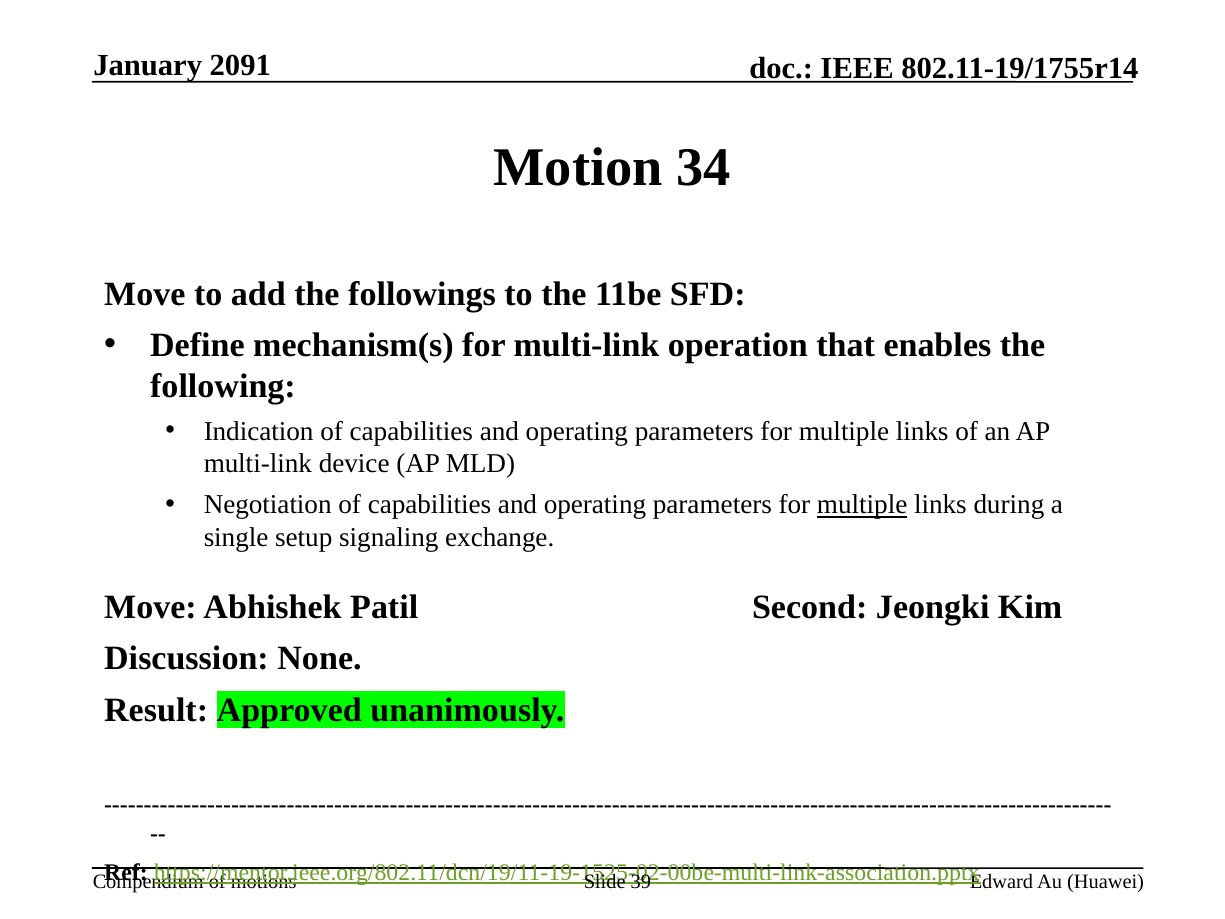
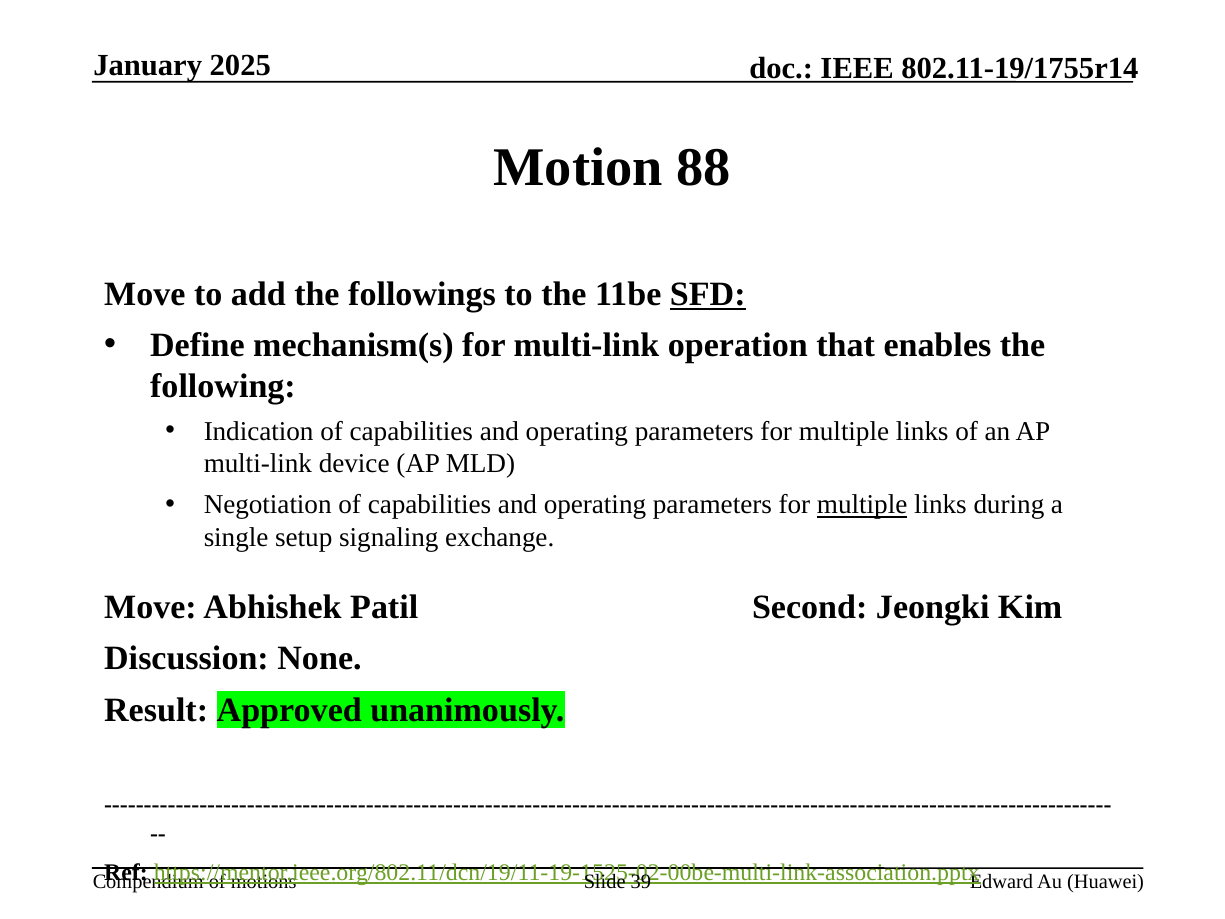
2091: 2091 -> 2025
34: 34 -> 88
SFD underline: none -> present
